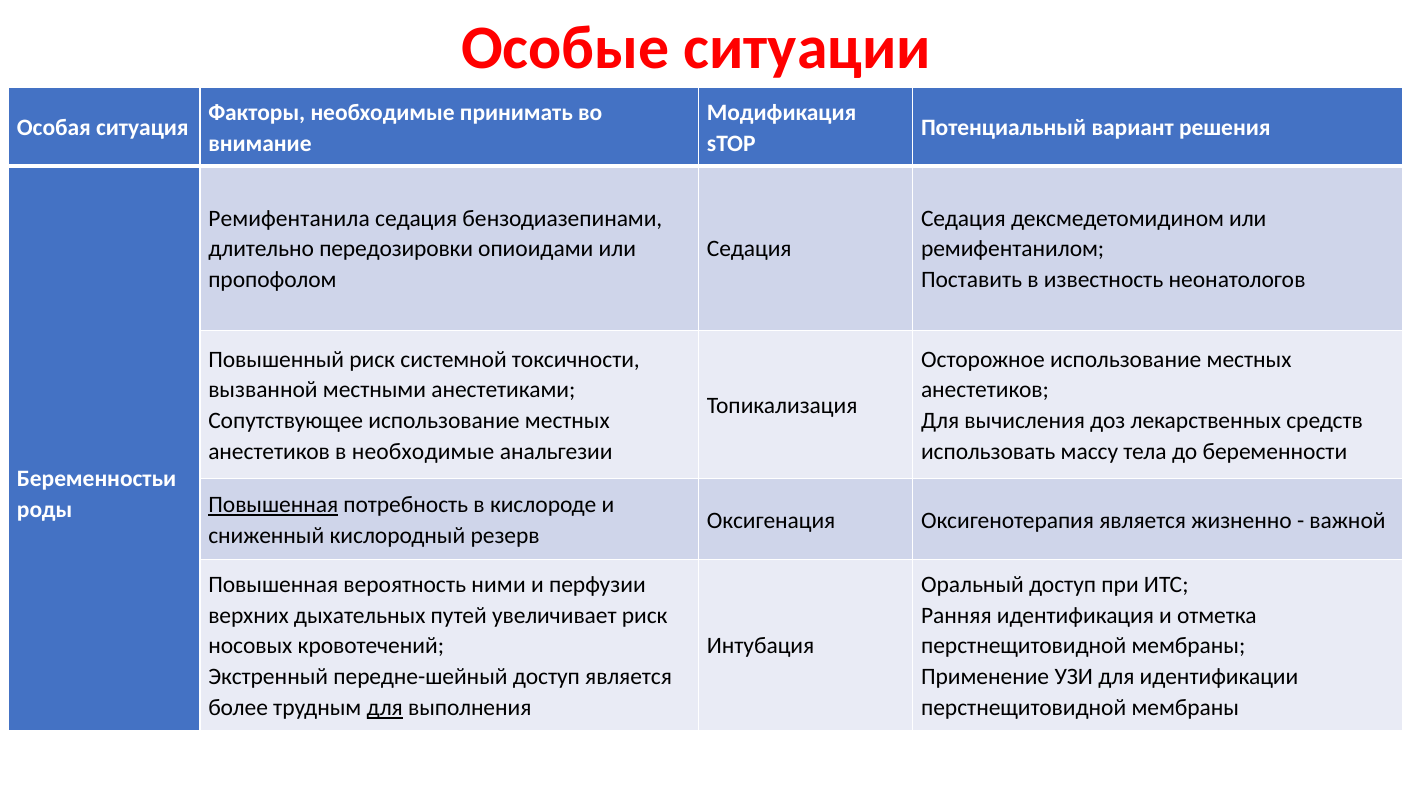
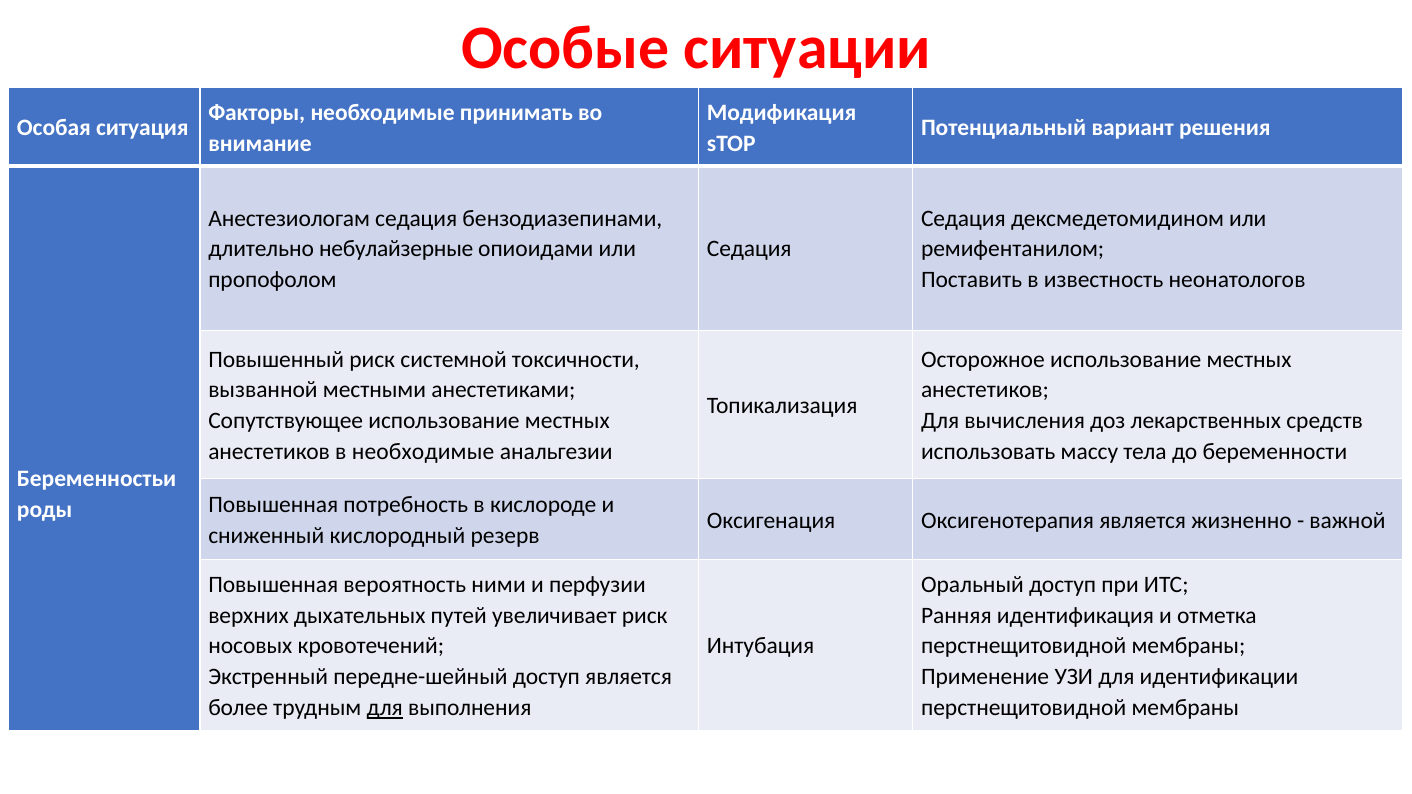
Ремифентанила: Ремифентанила -> Анестезиологам
передозировки: передозировки -> небулайзерные
Повышенная at (273, 505) underline: present -> none
